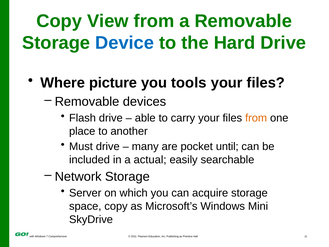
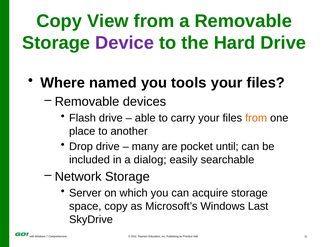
Device colour: blue -> purple
picture: picture -> named
Must: Must -> Drop
actual: actual -> dialog
Mini: Mini -> Last
